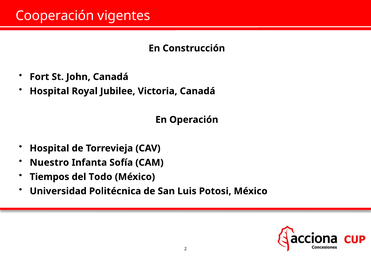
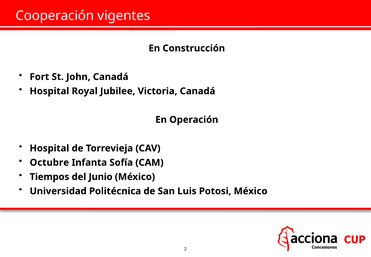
Nuestro: Nuestro -> Octubre
Todo: Todo -> Junio
